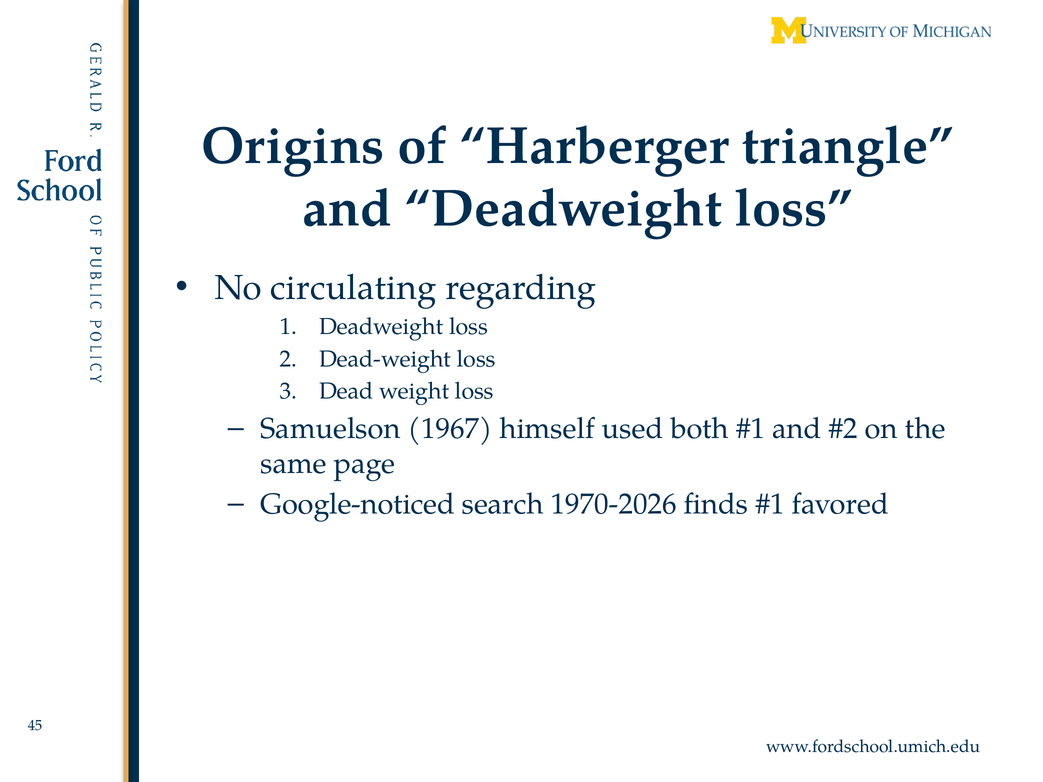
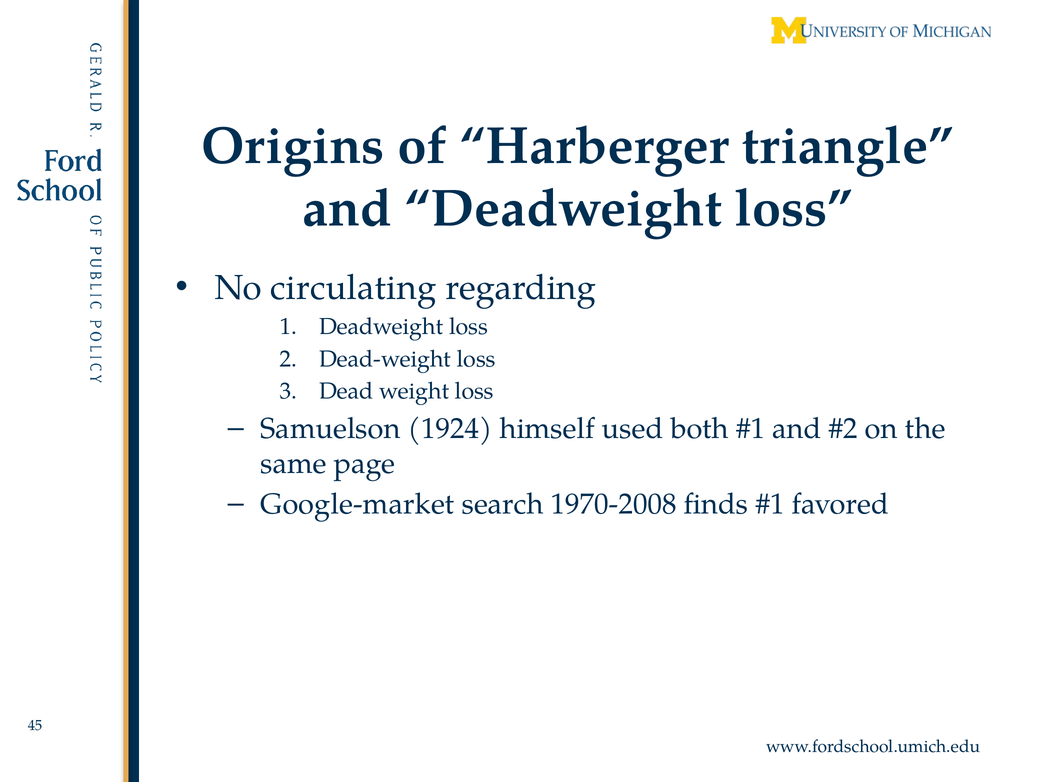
1967: 1967 -> 1924
Google-noticed: Google-noticed -> Google-market
1970-2026: 1970-2026 -> 1970-2008
